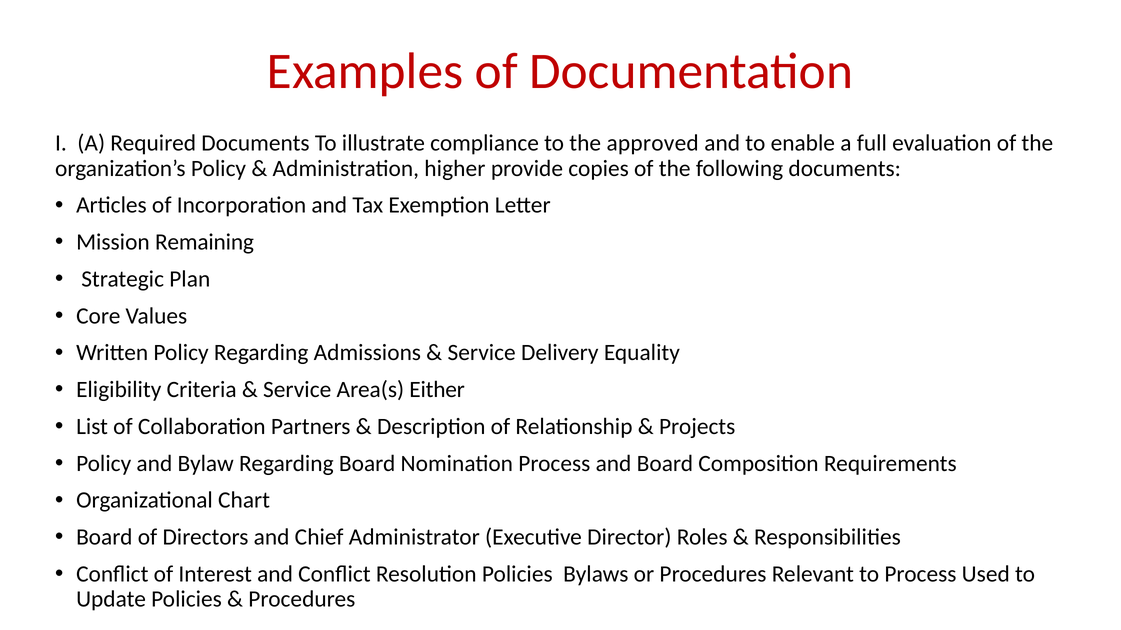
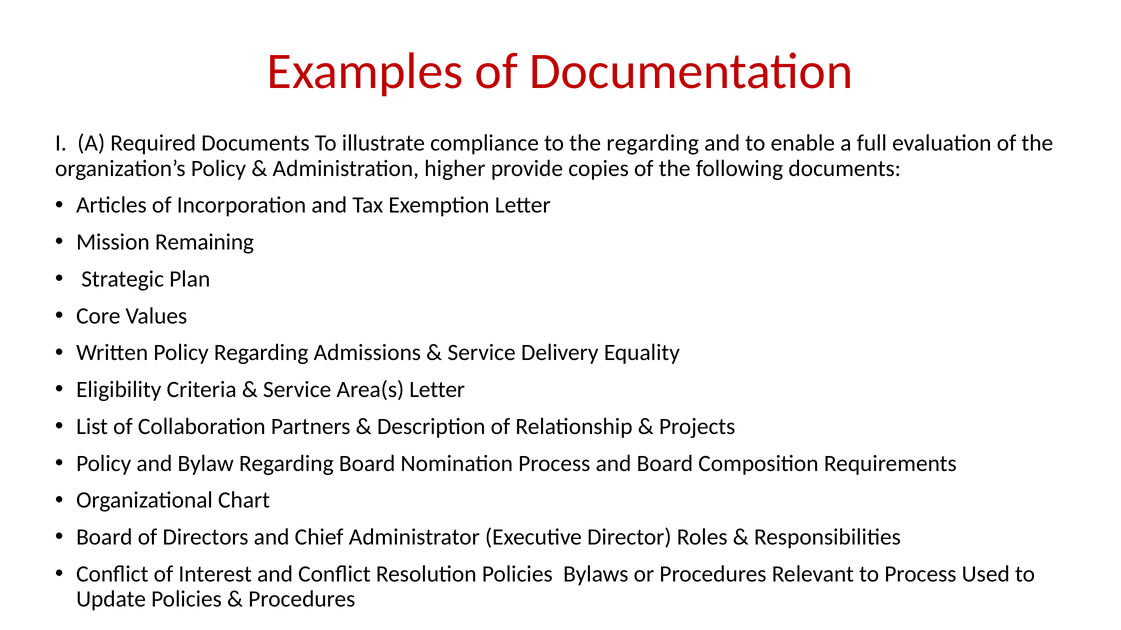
the approved: approved -> regarding
Area(s Either: Either -> Letter
